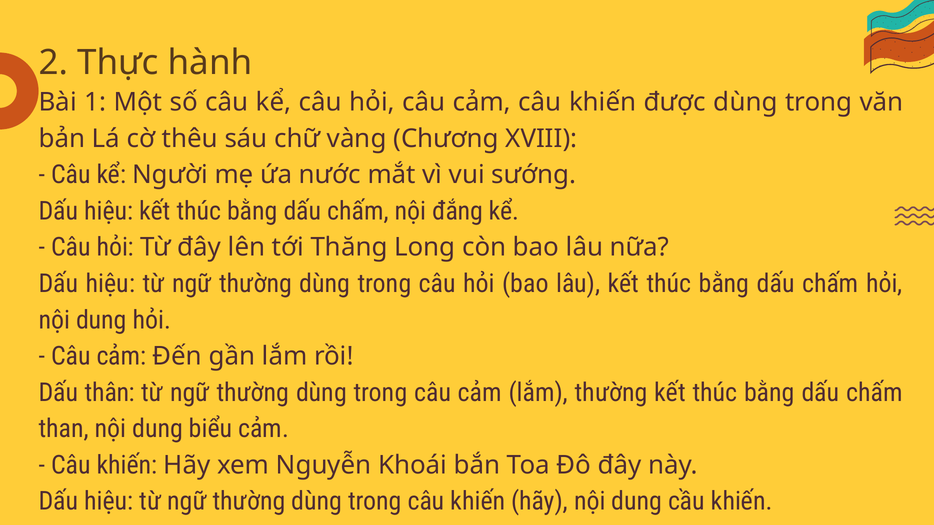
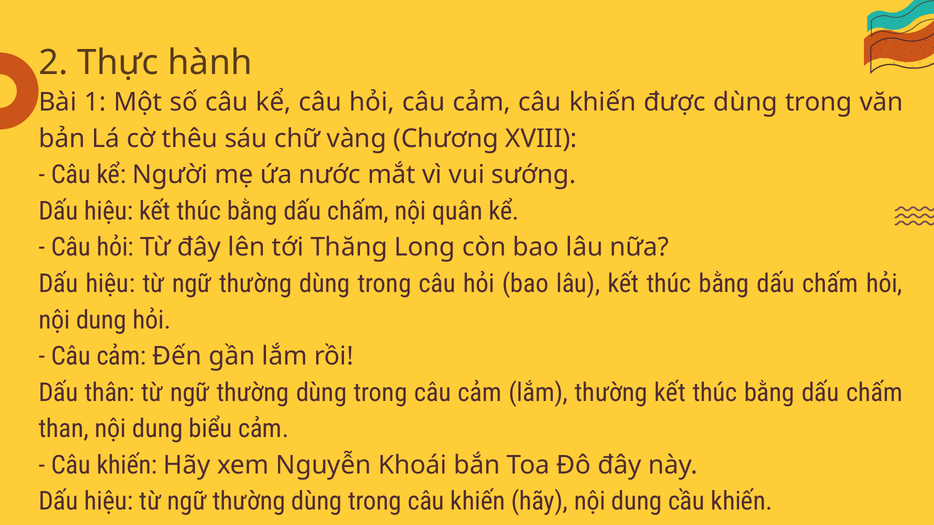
đắng: đắng -> quân
